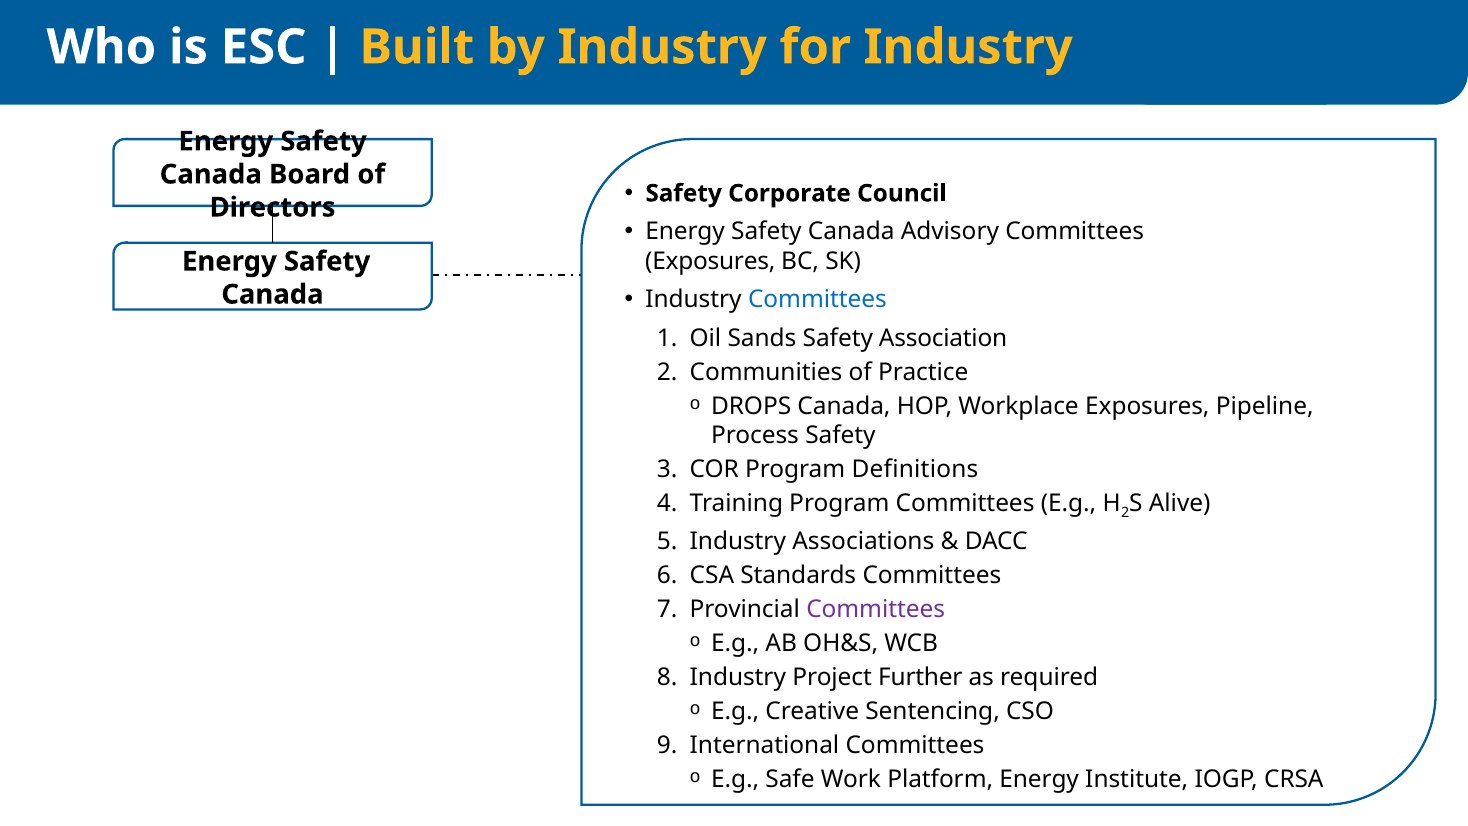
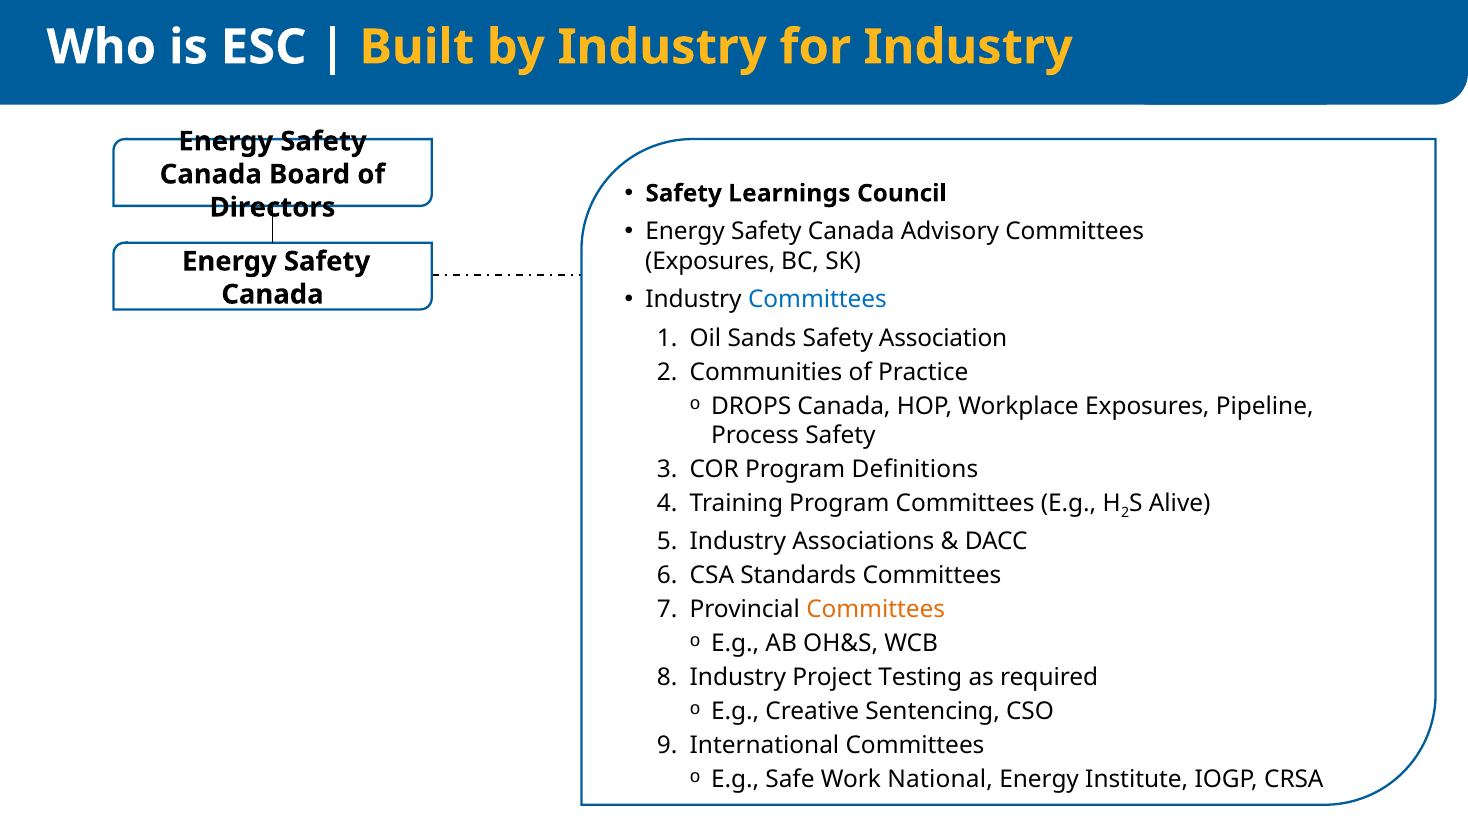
Corporate: Corporate -> Learnings
Committees at (876, 609) colour: purple -> orange
Further: Further -> Testing
Platform: Platform -> National
